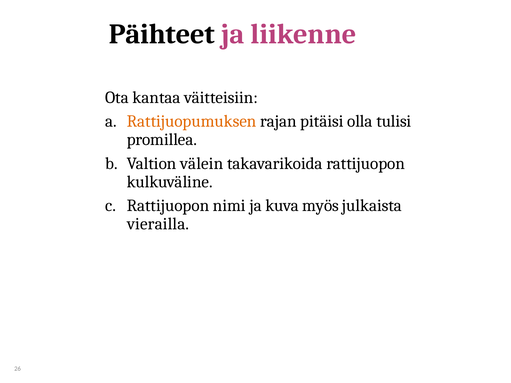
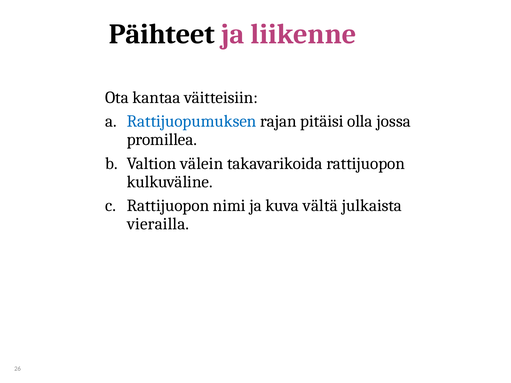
Rattijuopumuksen colour: orange -> blue
tulisi: tulisi -> jossa
myös: myös -> vältä
